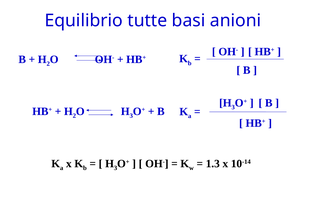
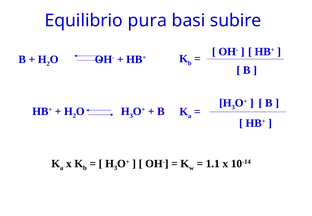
tutte: tutte -> pura
anioni: anioni -> subire
1.3: 1.3 -> 1.1
